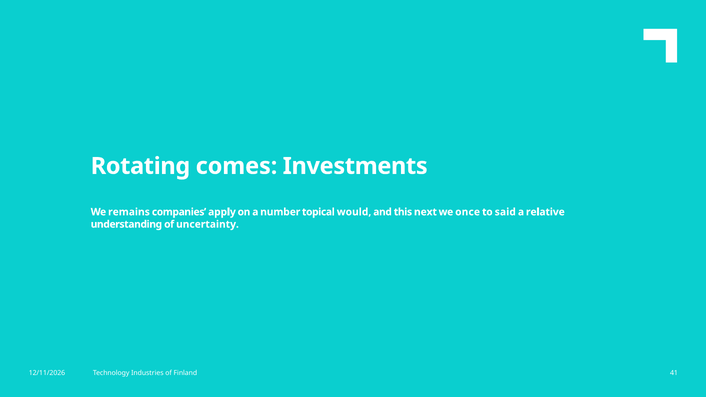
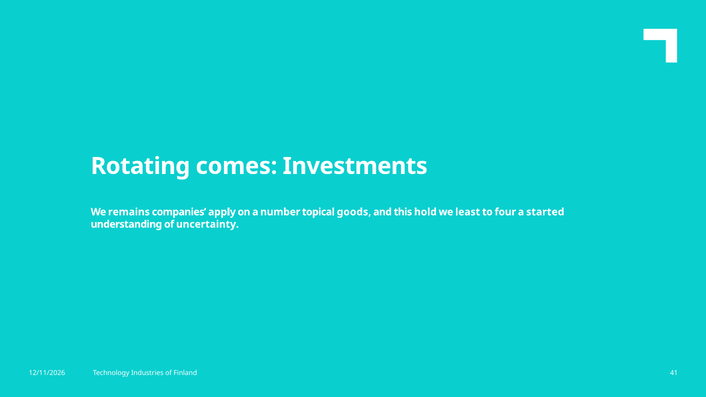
would: would -> goods
next: next -> hold
once: once -> least
said: said -> four
relative: relative -> started
